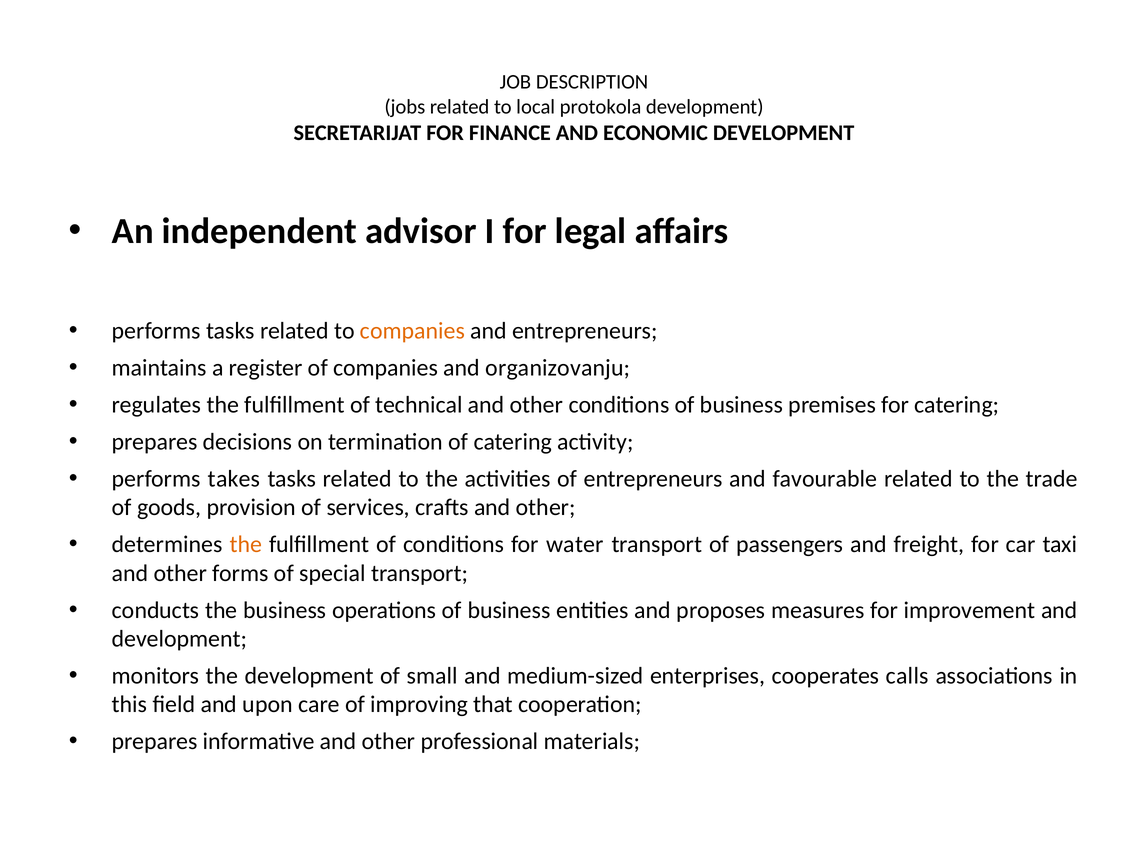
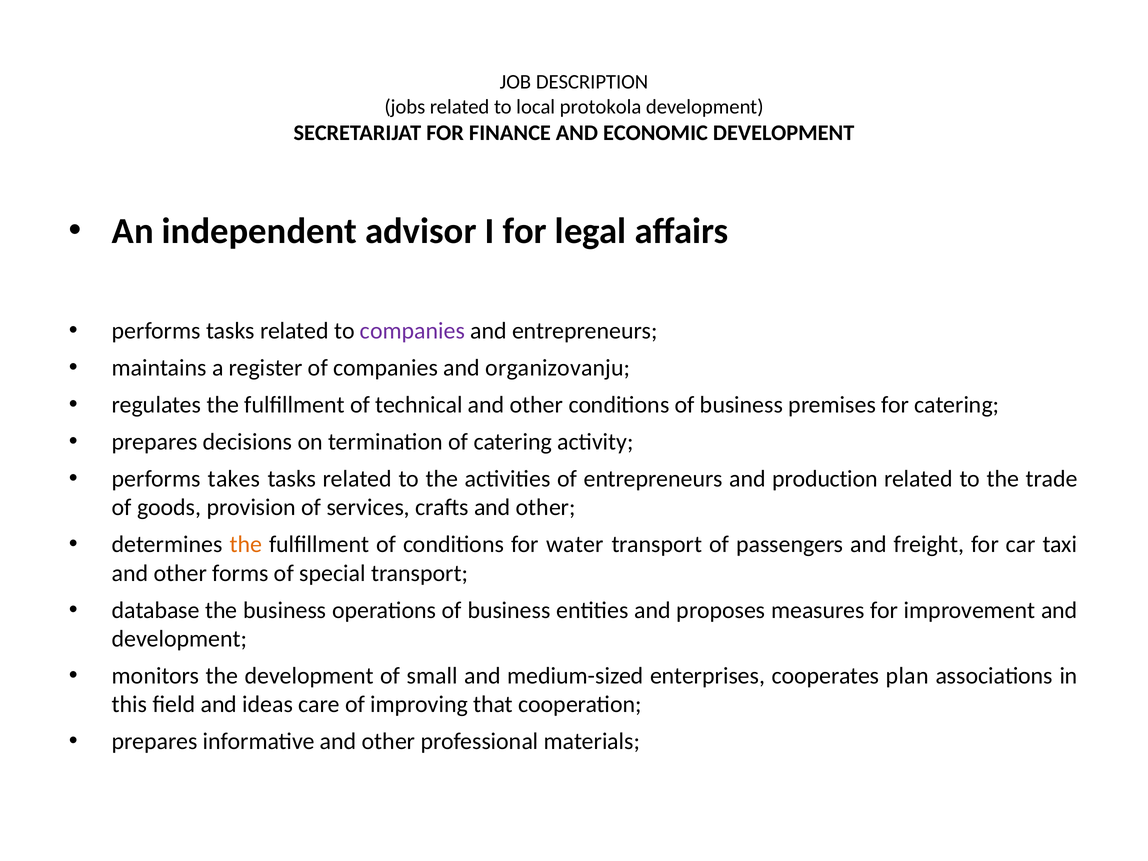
companies at (412, 331) colour: orange -> purple
favourable: favourable -> production
conducts: conducts -> database
calls: calls -> plan
upon: upon -> ideas
